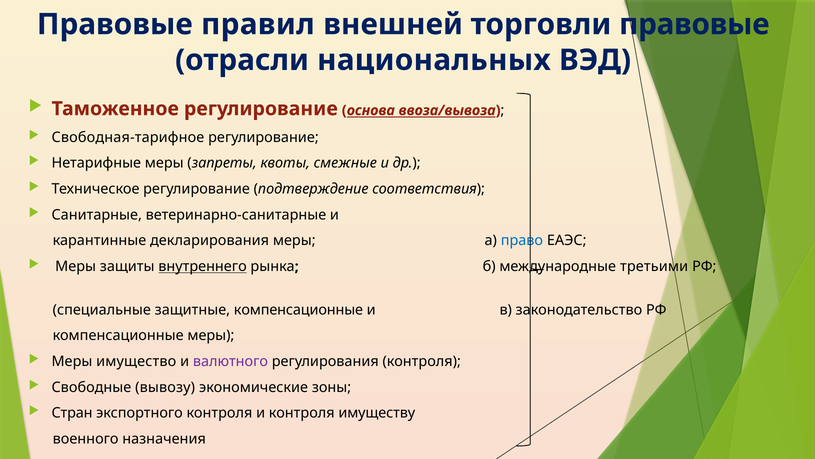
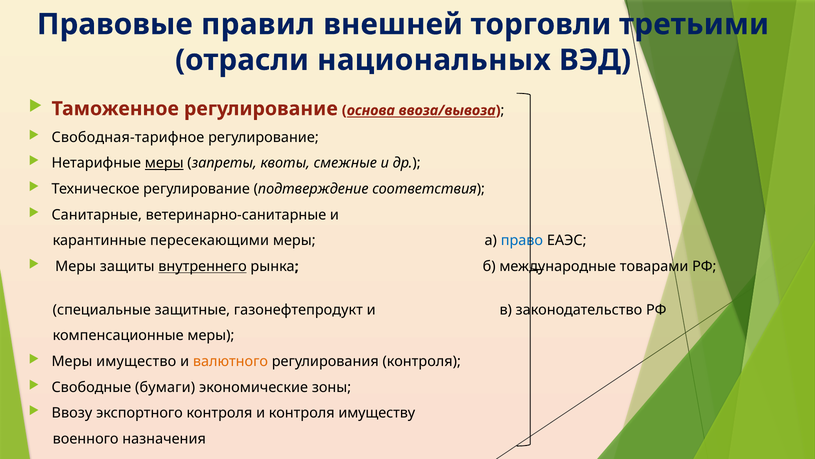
торговли правовые: правовые -> третьими
меры at (164, 163) underline: none -> present
декларирования: декларирования -> пересекающими
третьими: третьими -> товарами
защитные компенсационные: компенсационные -> газонефтепродукт
валютного colour: purple -> orange
вывозу: вывозу -> бумаги
Стран: Стран -> Ввозу
